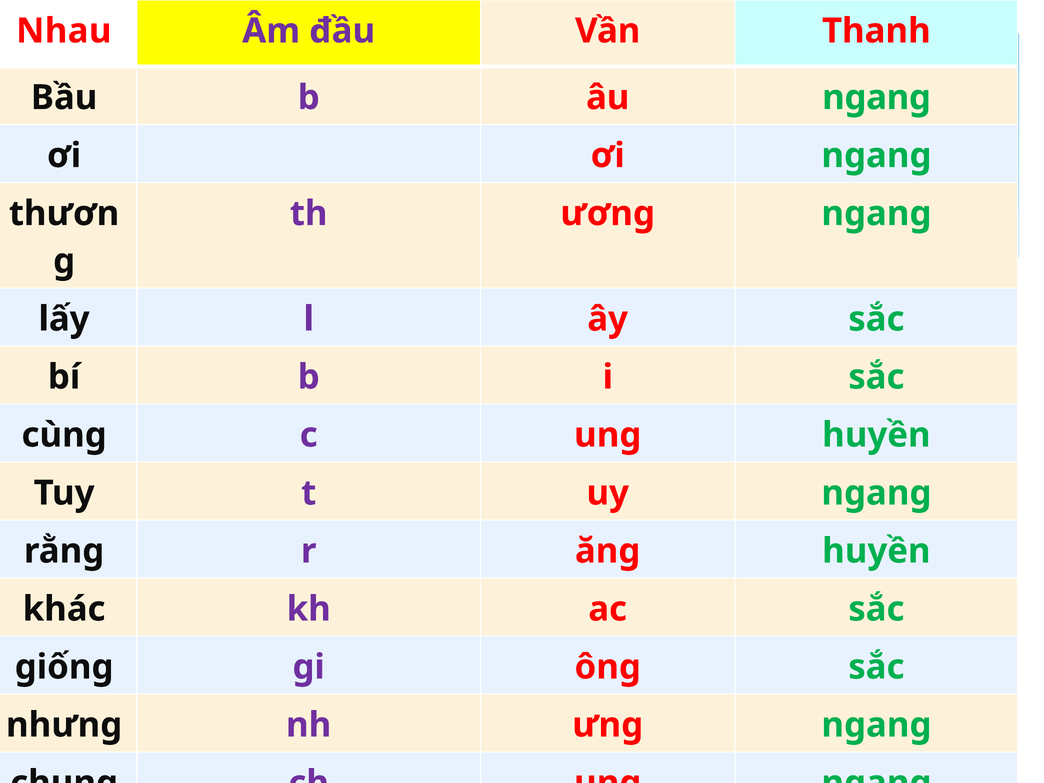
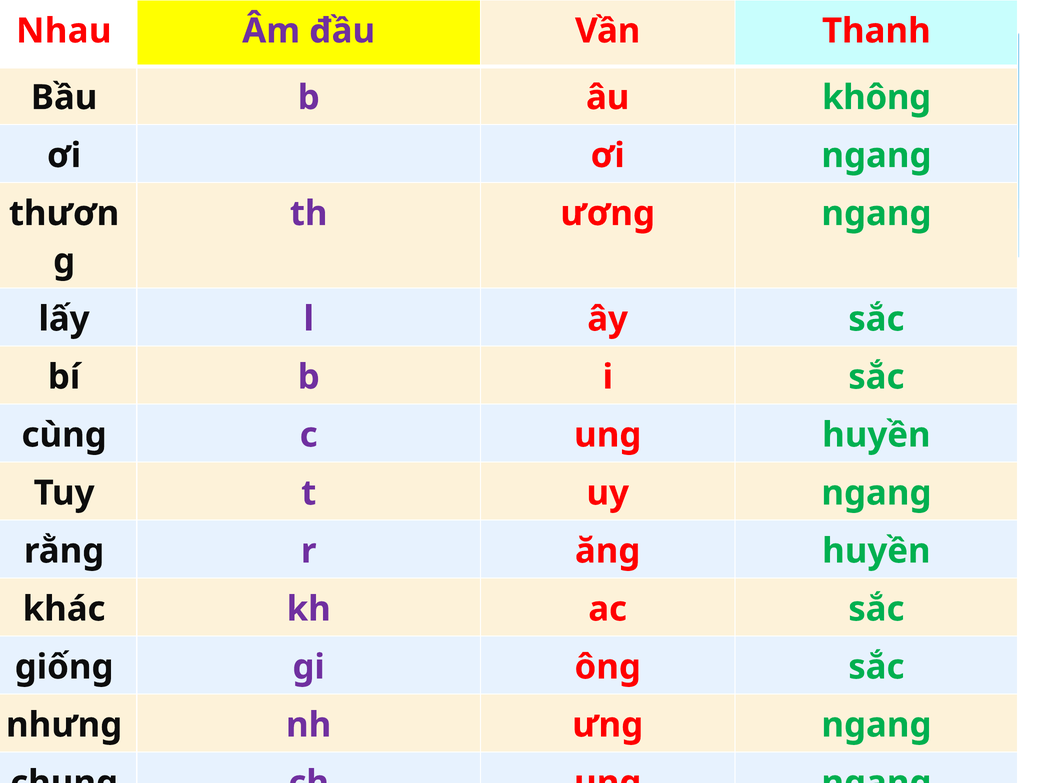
âu ngang: ngang -> không
